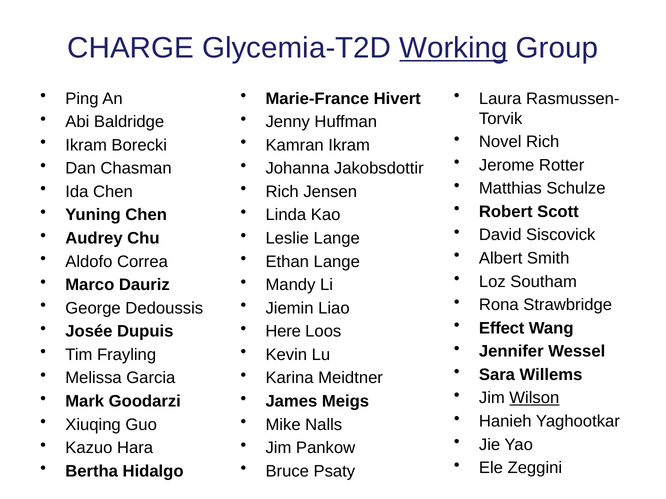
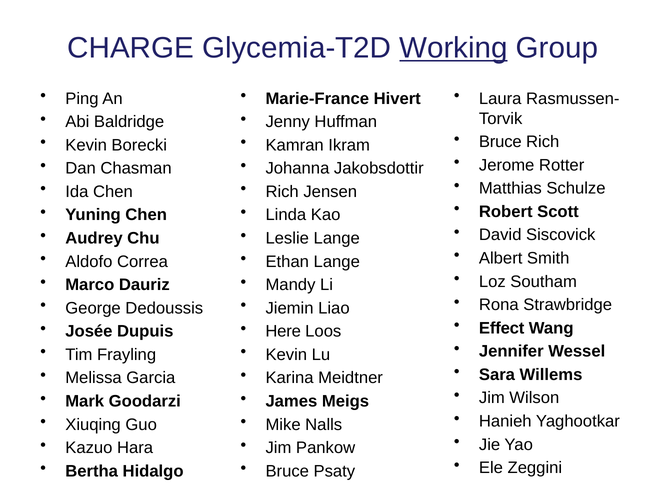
Novel at (500, 142): Novel -> Bruce
Ikram at (86, 145): Ikram -> Kevin
Wilson underline: present -> none
